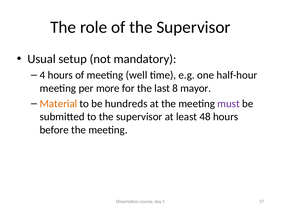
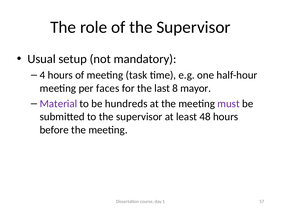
well: well -> task
more: more -> faces
Material colour: orange -> purple
